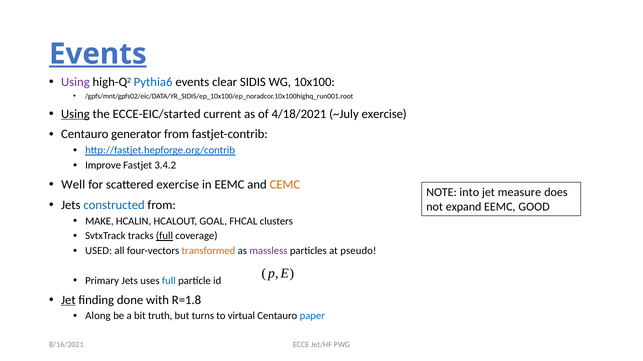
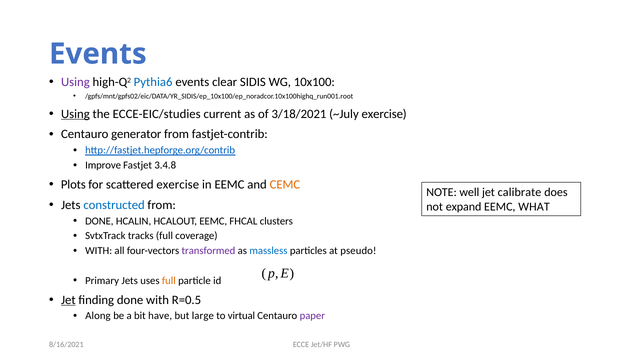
Events at (98, 54) underline: present -> none
ECCE-EIC/started: ECCE-EIC/started -> ECCE-EIC/studies
4/18/2021: 4/18/2021 -> 3/18/2021
3.4.2: 3.4.2 -> 3.4.8
Well: Well -> Plots
into: into -> well
measure: measure -> calibrate
GOOD: GOOD -> WHAT
MAKE at (99, 221): MAKE -> DONE
HCALOUT GOAL: GOAL -> EEMC
full at (164, 236) underline: present -> none
USED at (99, 251): USED -> WITH
transformed colour: orange -> purple
massless colour: purple -> blue
full at (169, 281) colour: blue -> orange
R=1.8: R=1.8 -> R=0.5
truth: truth -> have
turns: turns -> large
paper colour: blue -> purple
